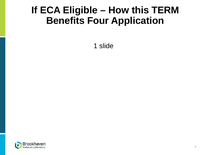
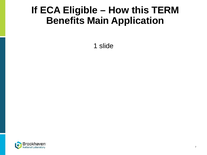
Four: Four -> Main
